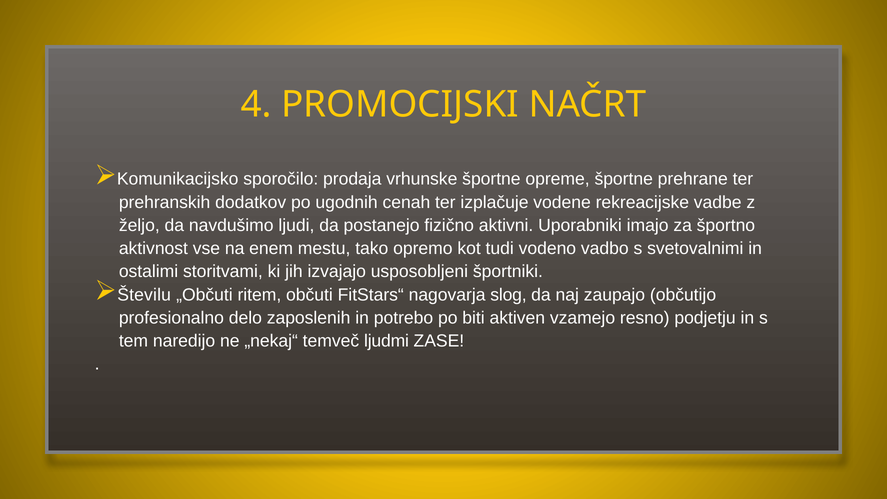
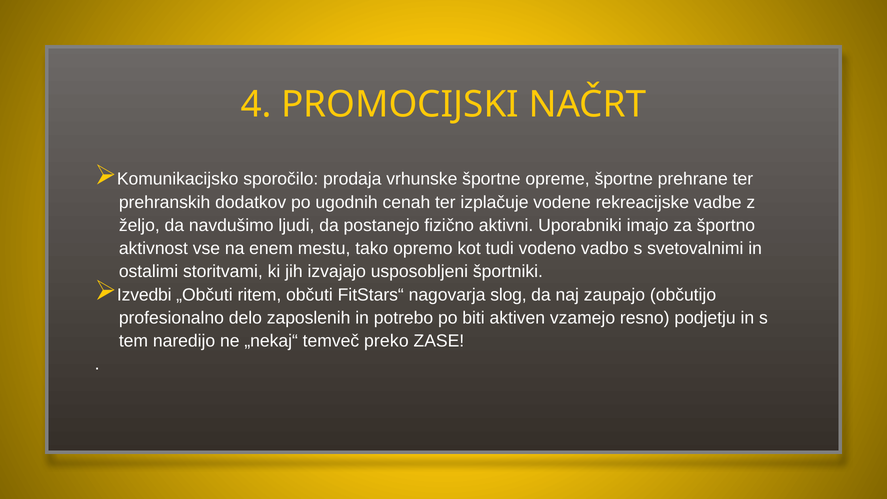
Številu: Številu -> Izvedbi
ljudmi: ljudmi -> preko
